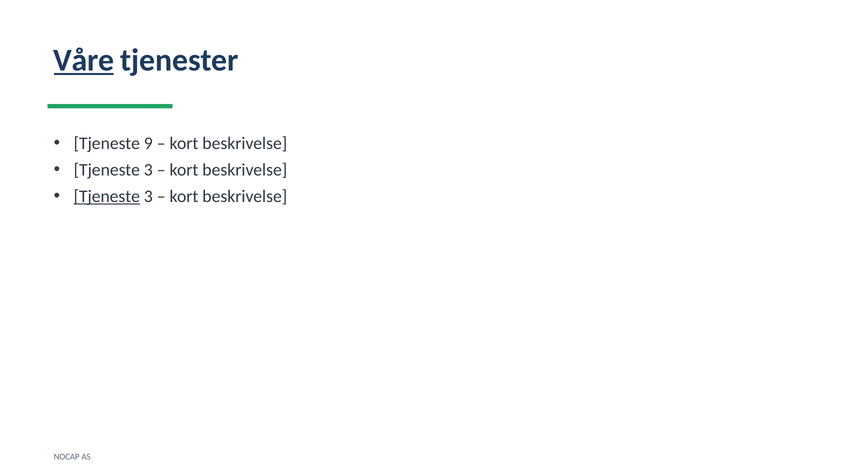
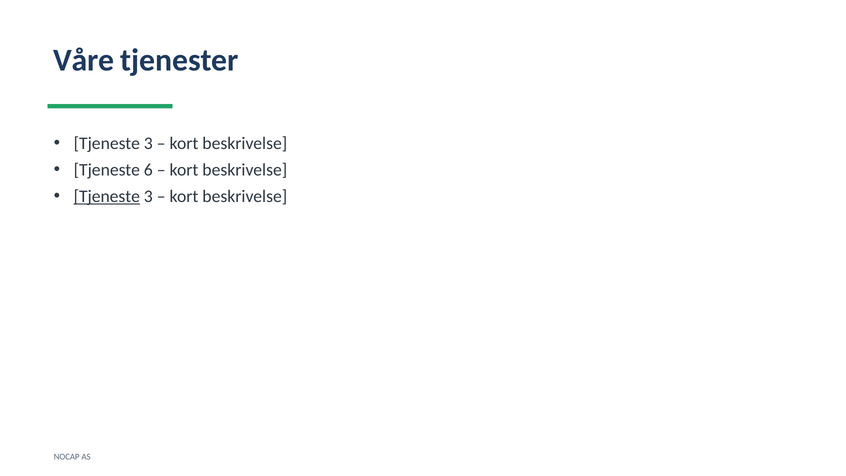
Våre underline: present -> none
9 at (148, 143): 9 -> 3
3 at (148, 170): 3 -> 6
